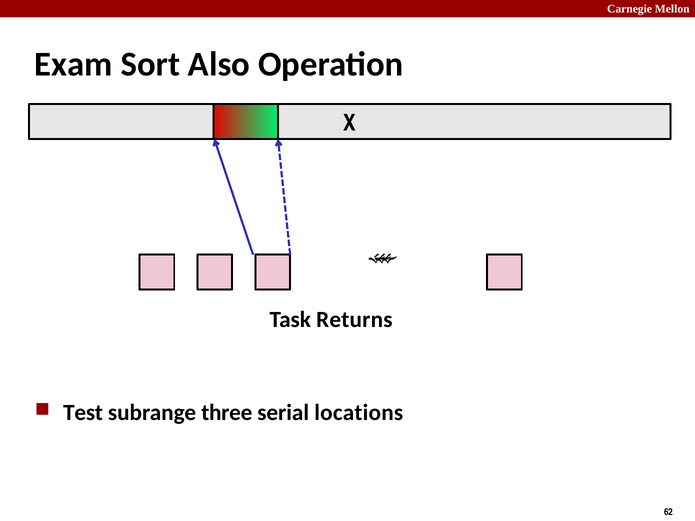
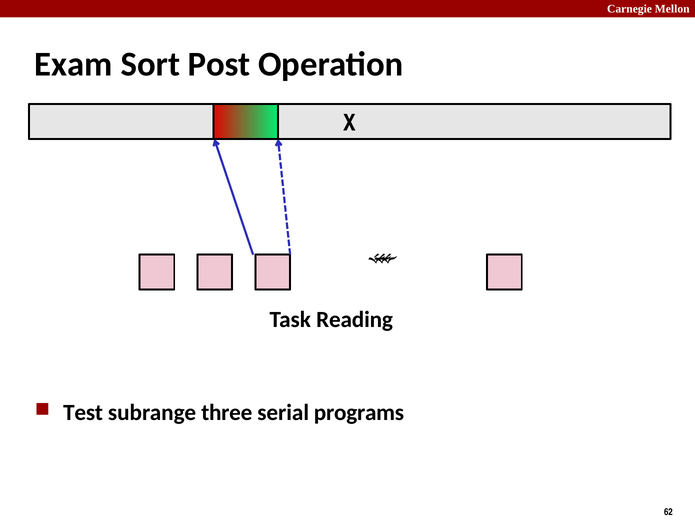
Also: Also -> Post
Returns: Returns -> Reading
locations: locations -> programs
